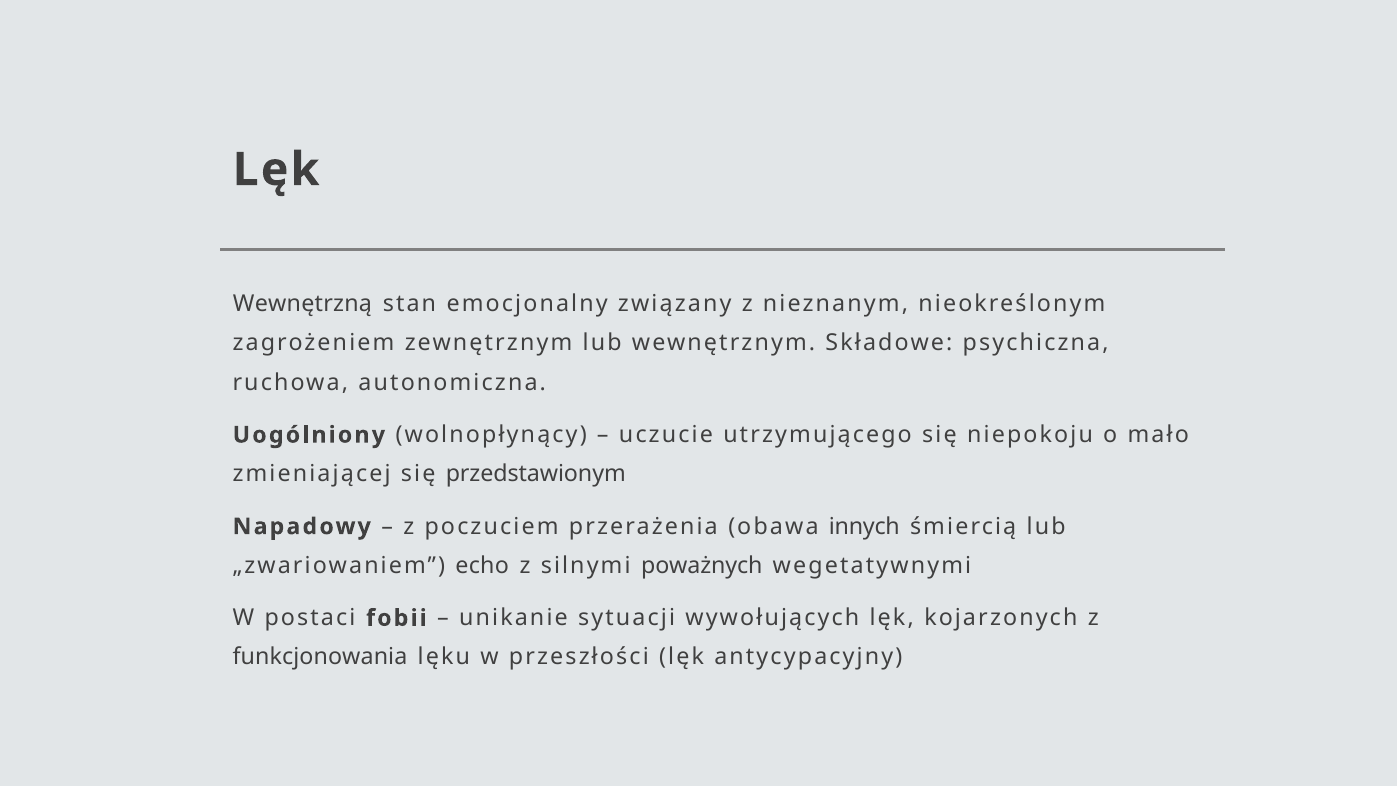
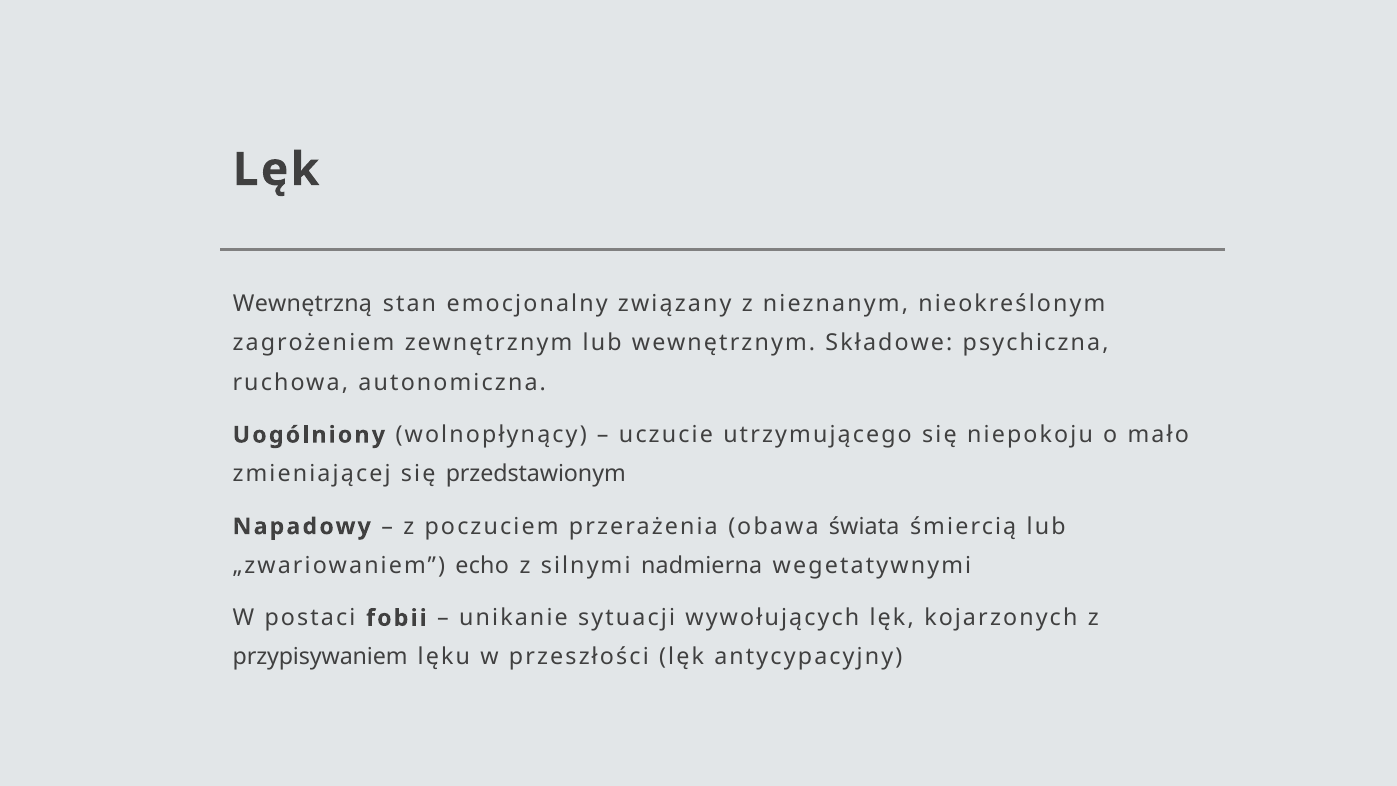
innych: innych -> świata
poważnych: poważnych -> nadmierna
funkcjonowania: funkcjonowania -> przypisywaniem
